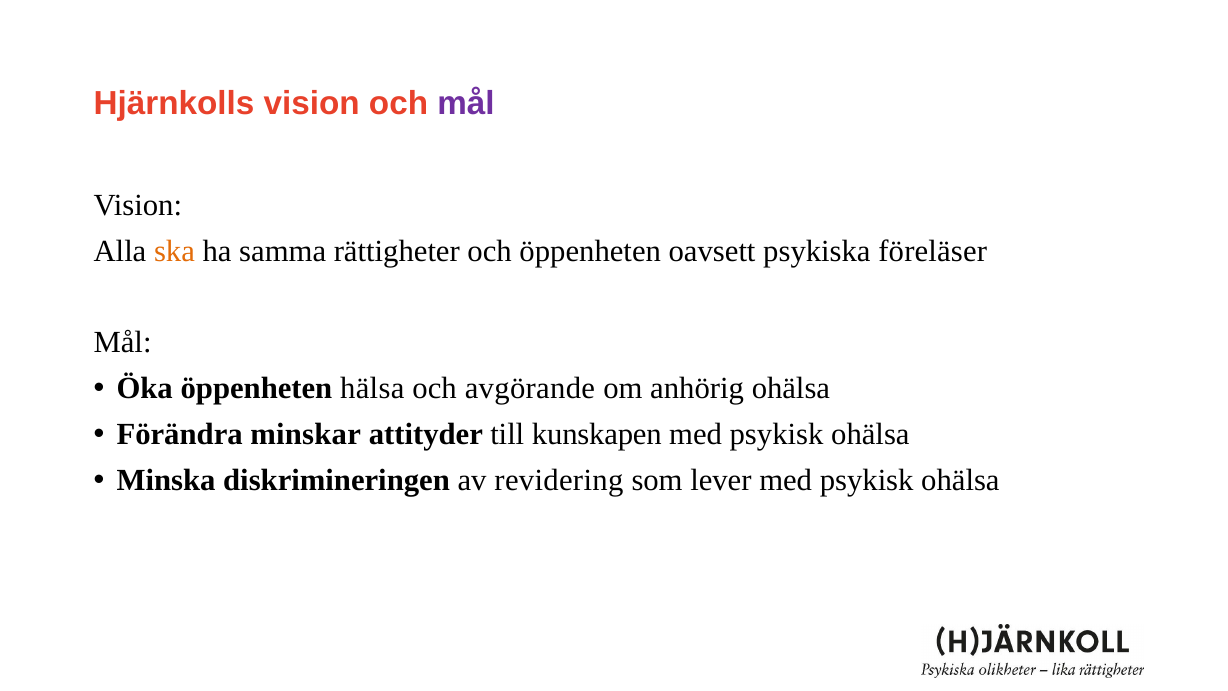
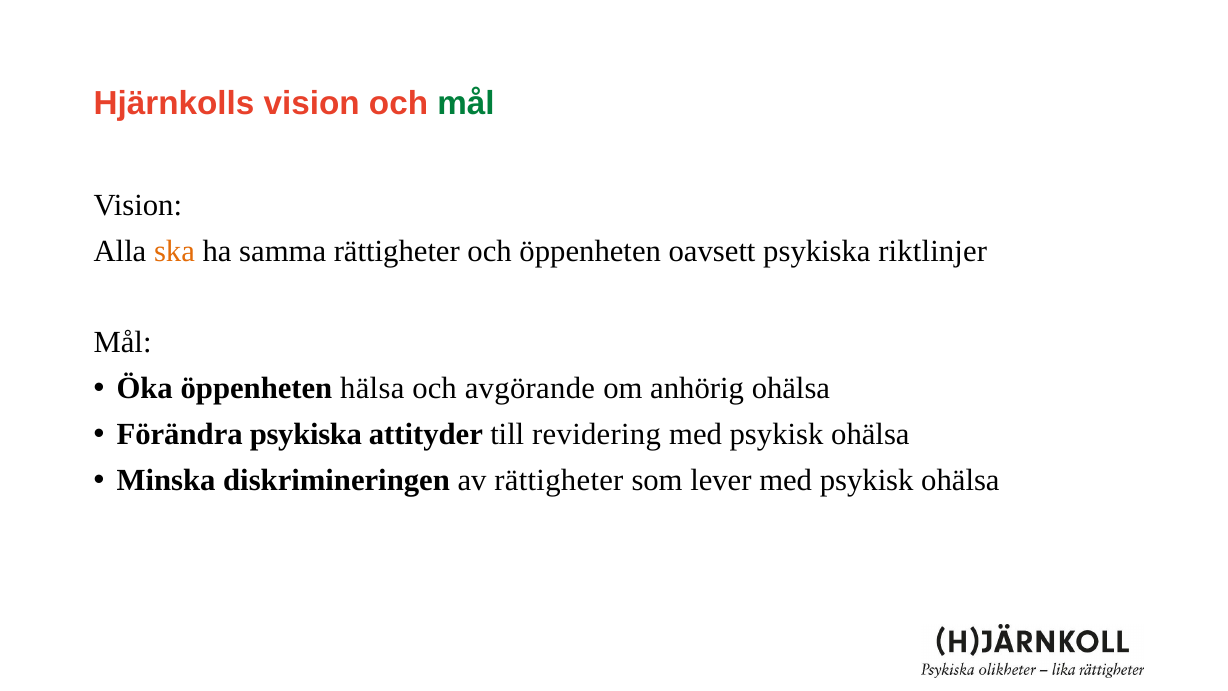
mål at (466, 103) colour: purple -> green
föreläser: föreläser -> riktlinjer
Förändra minskar: minskar -> psykiska
kunskapen: kunskapen -> revidering
av revidering: revidering -> rättigheter
